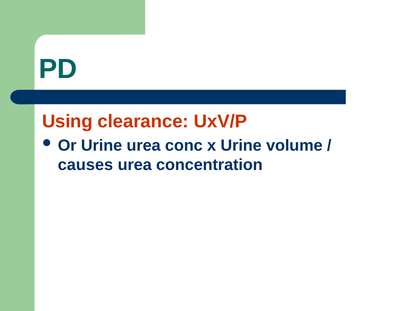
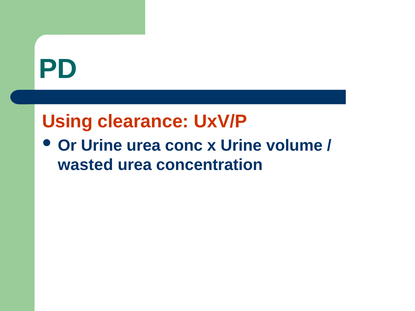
causes: causes -> wasted
